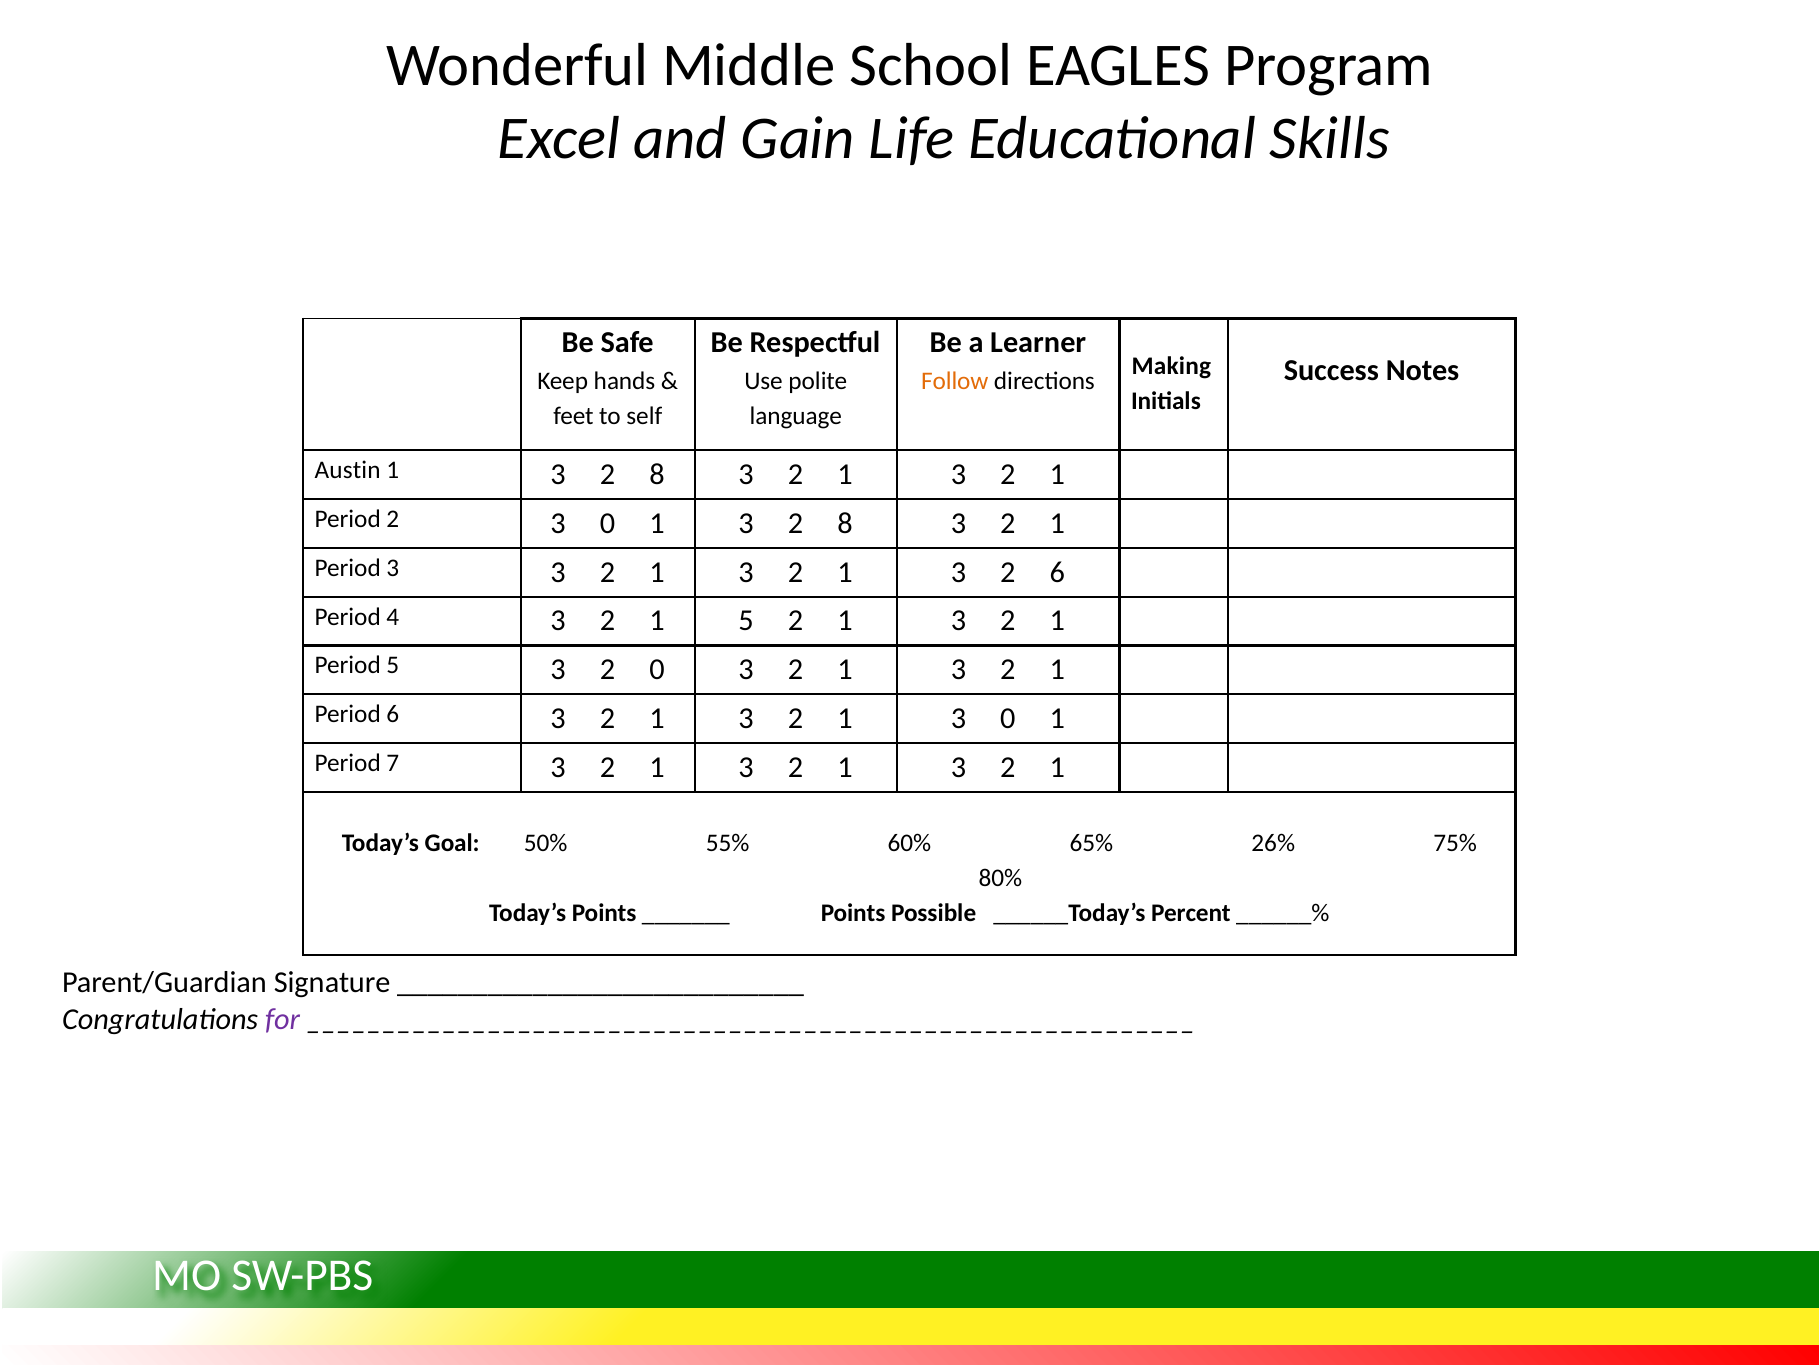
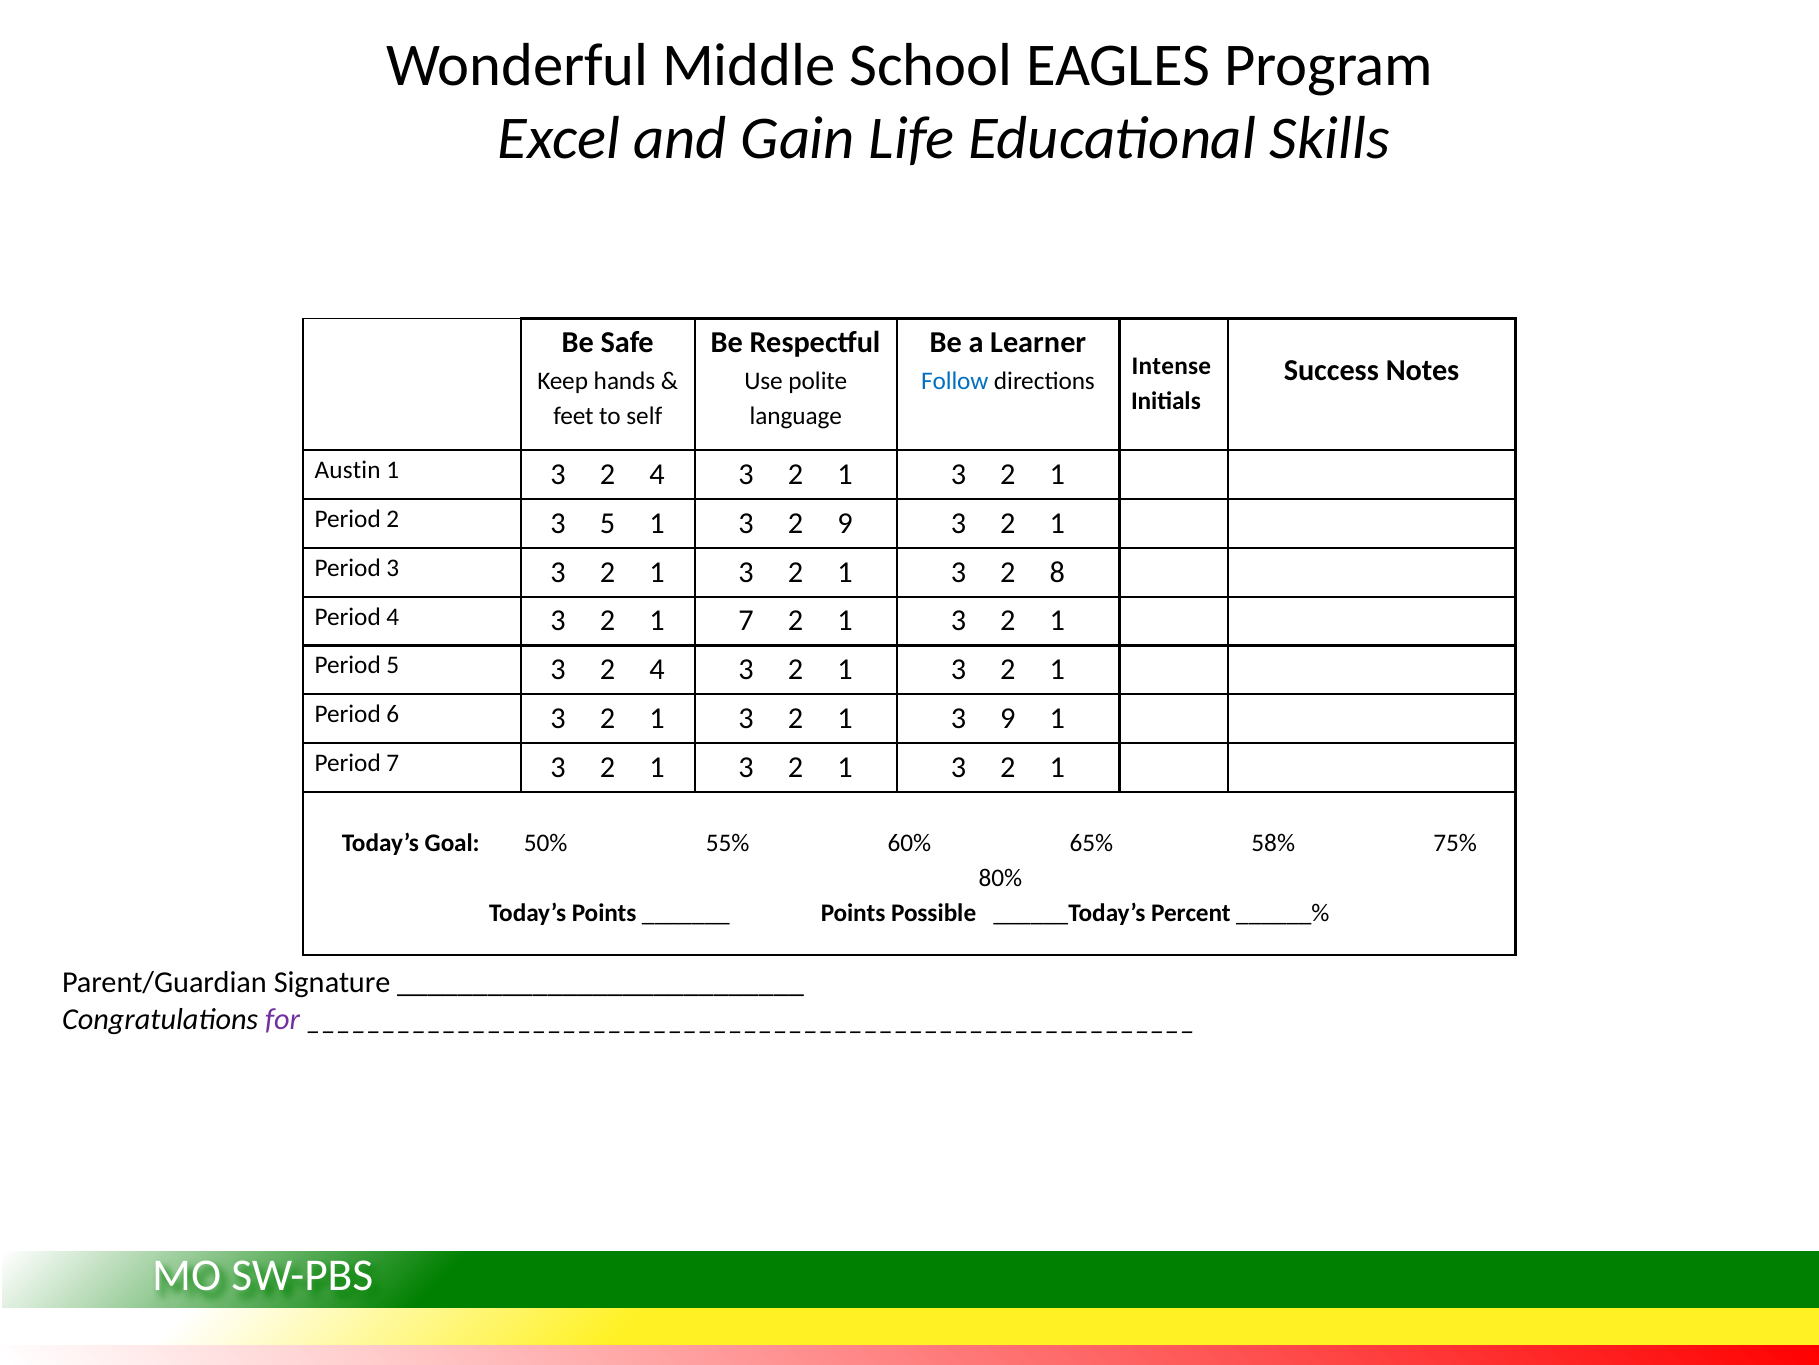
Making: Making -> Intense
Follow colour: orange -> blue
8 at (657, 474): 8 -> 4
2 3 0: 0 -> 5
8 at (845, 523): 8 -> 9
2 6: 6 -> 8
1 5: 5 -> 7
5 3 2 0: 0 -> 4
1 3 0: 0 -> 9
26%: 26% -> 58%
